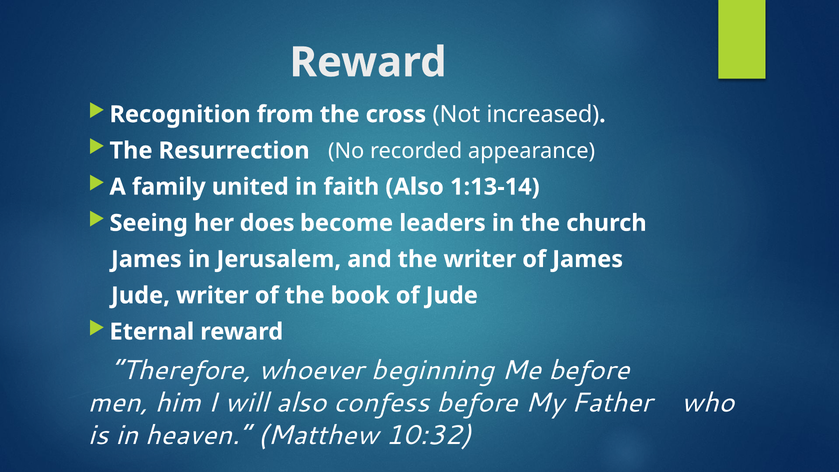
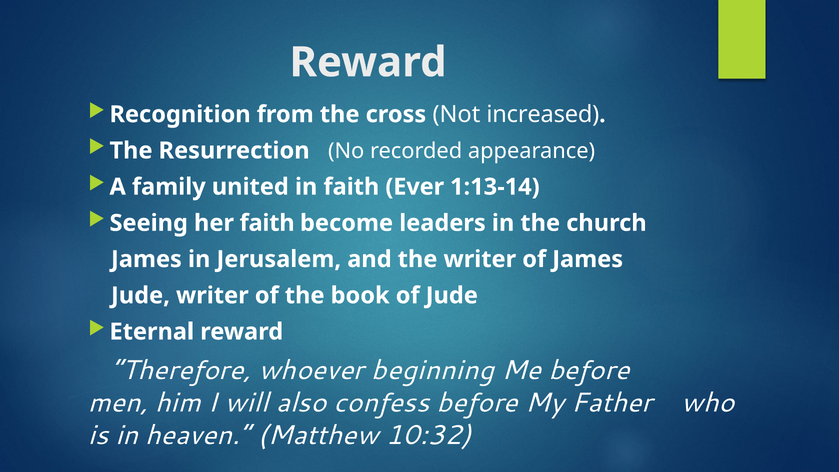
faith Also: Also -> Ever
her does: does -> faith
